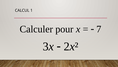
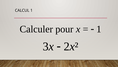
7 at (99, 29): 7 -> 1
